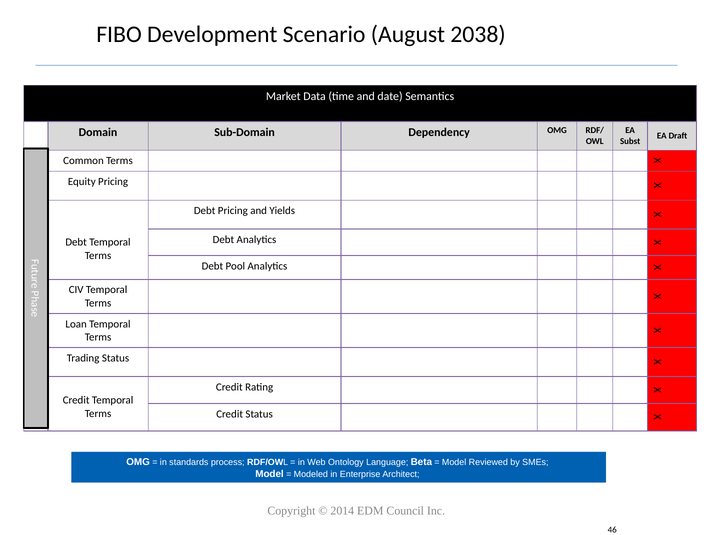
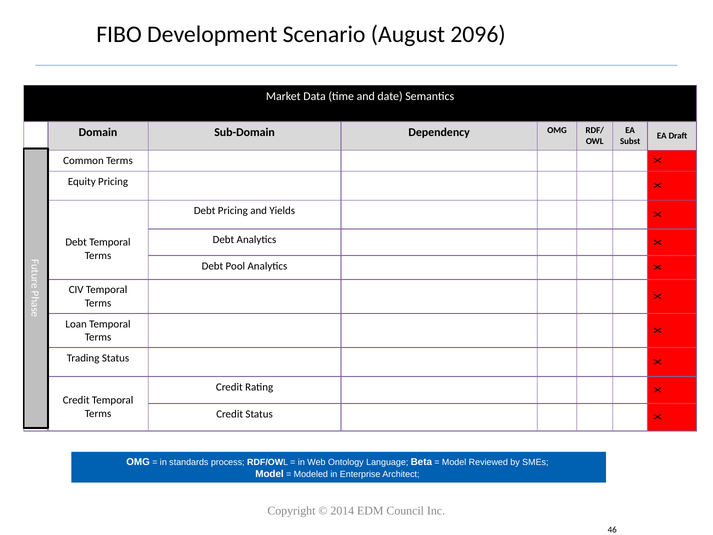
2038: 2038 -> 2096
